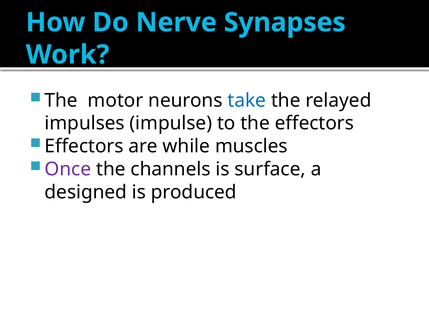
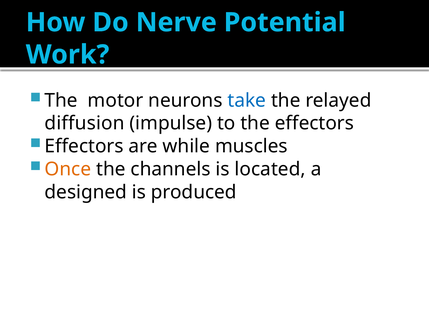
Synapses: Synapses -> Potential
impulses: impulses -> diffusion
Once colour: purple -> orange
surface: surface -> located
